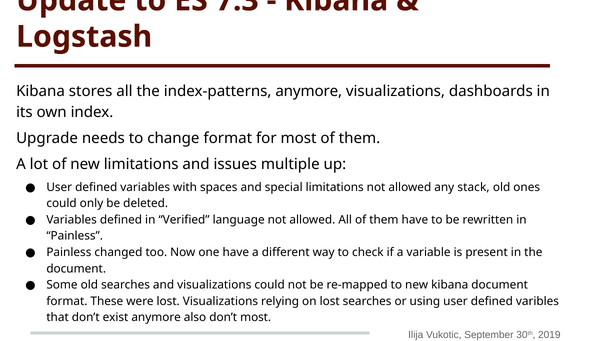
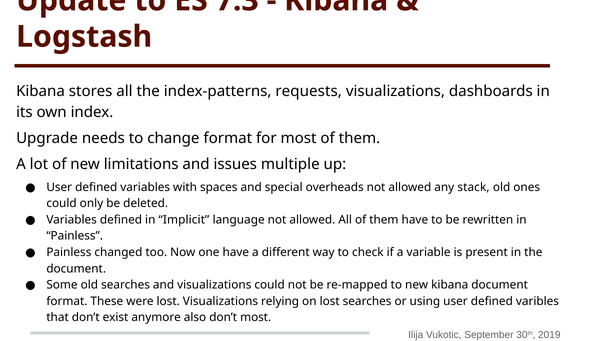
index-patterns anymore: anymore -> requests
special limitations: limitations -> overheads
Verified: Verified -> Implicit
